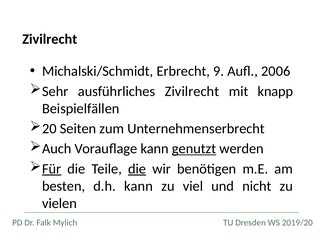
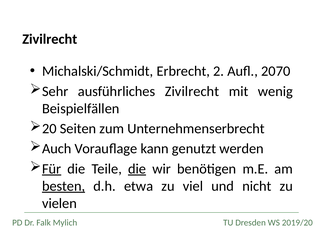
9: 9 -> 2
2006: 2006 -> 2070
knapp: knapp -> wenig
genutzt underline: present -> none
besten underline: none -> present
d.h kann: kann -> etwa
